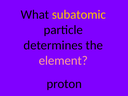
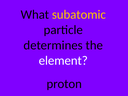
element colour: pink -> white
